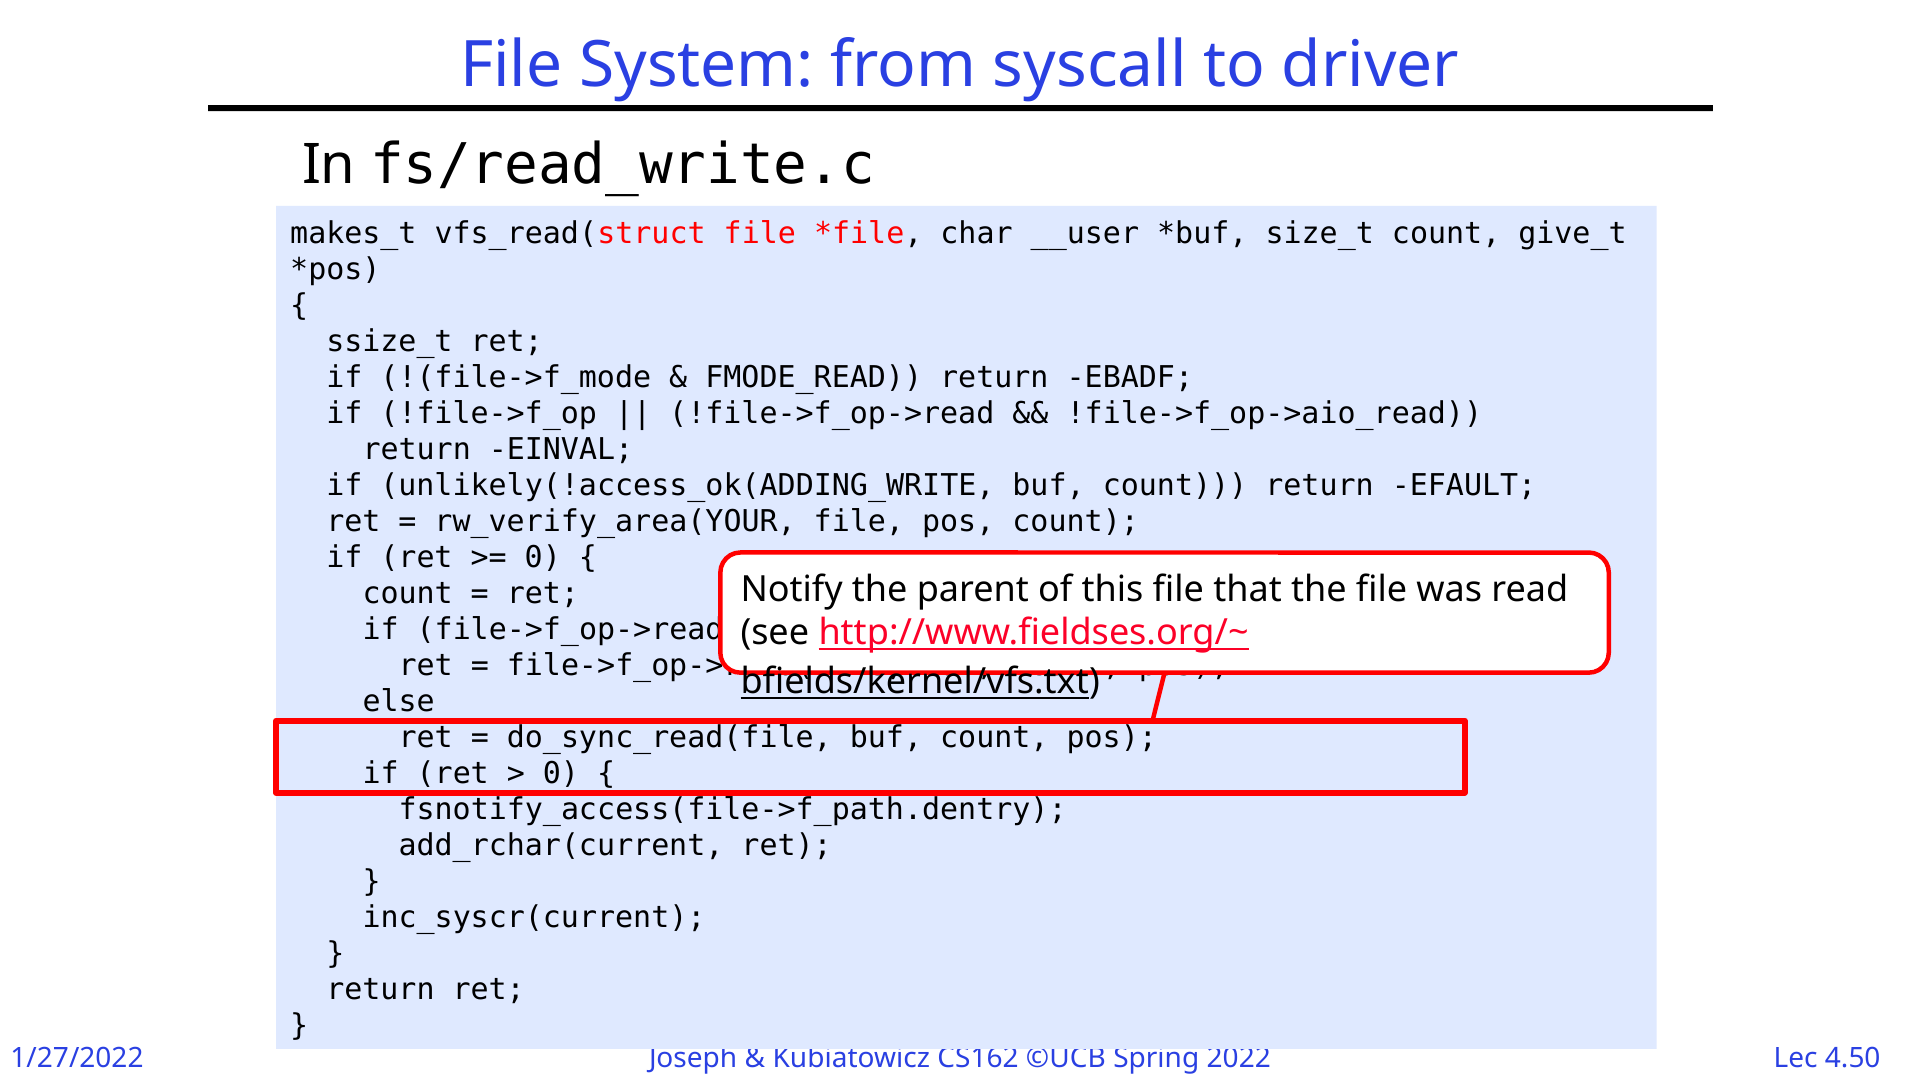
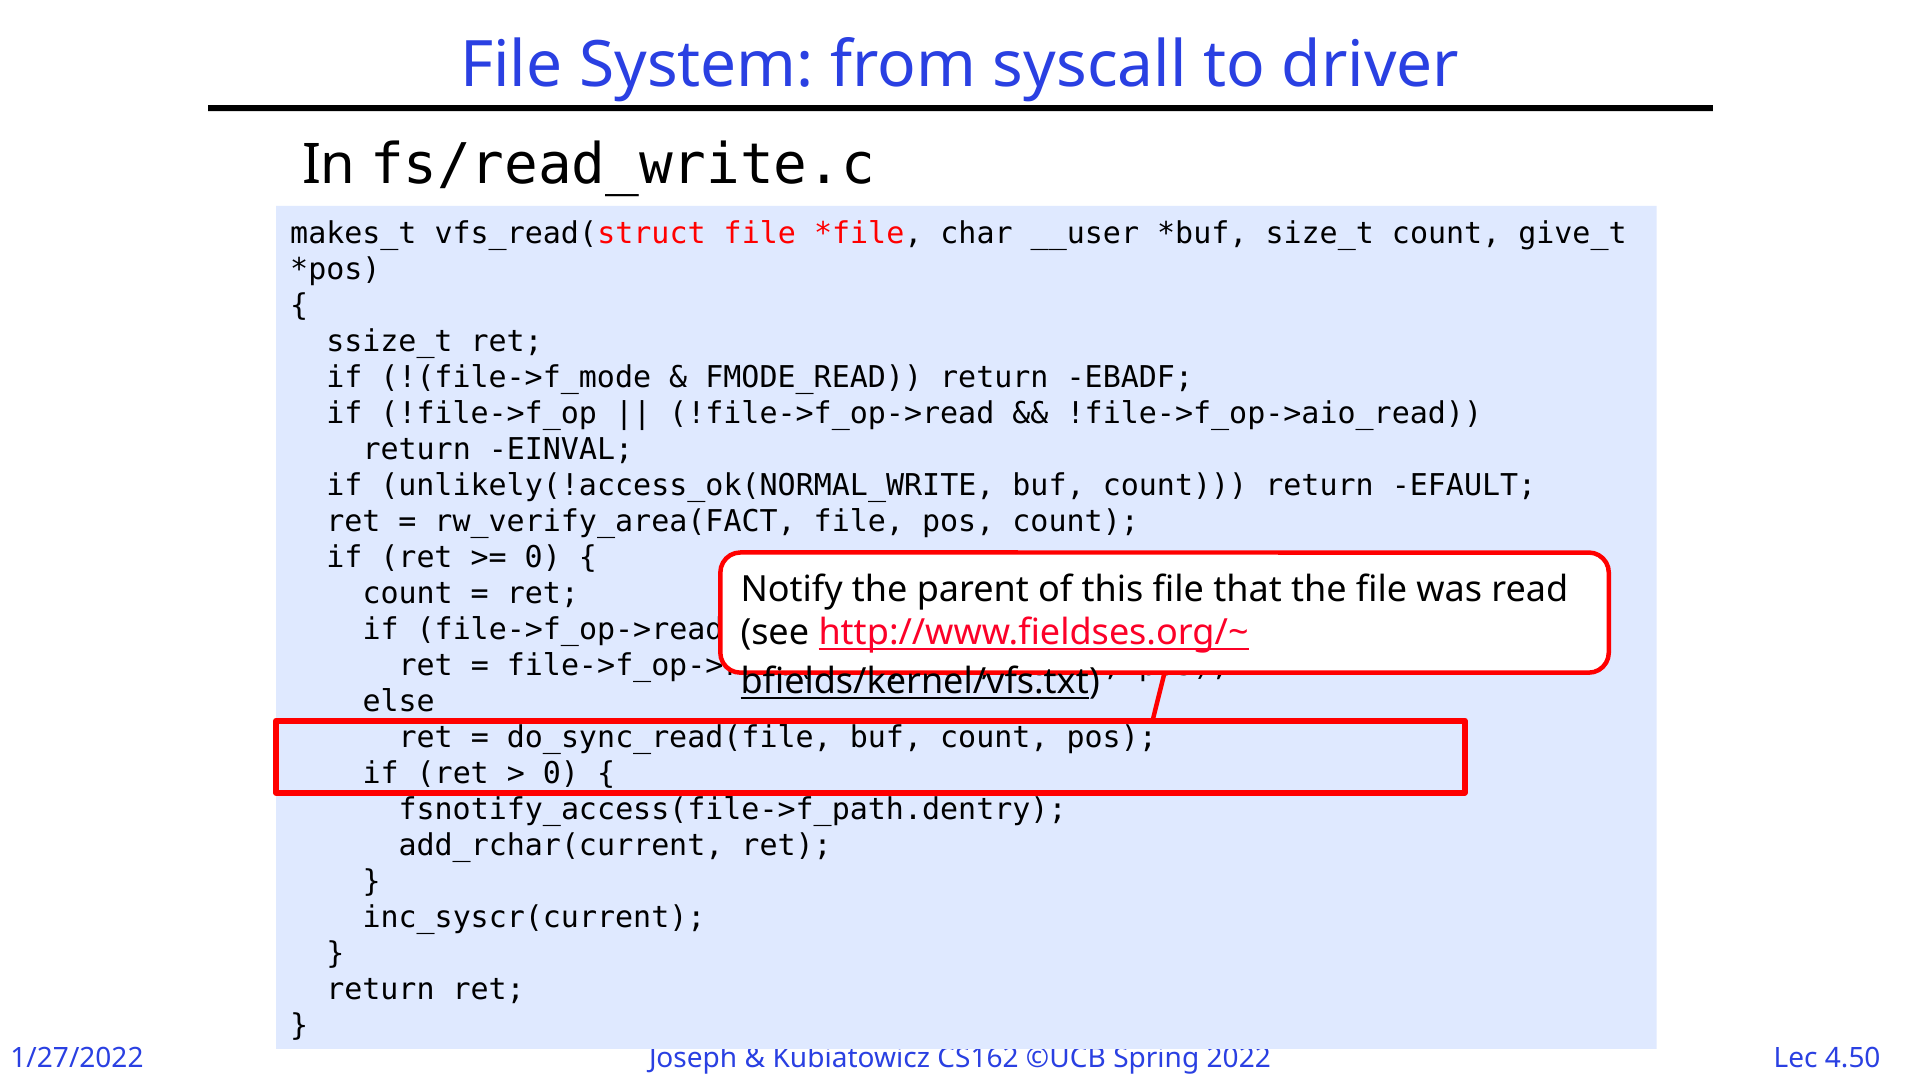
unlikely(!access_ok(ADDING_WRITE: unlikely(!access_ok(ADDING_WRITE -> unlikely(!access_ok(NORMAL_WRITE
rw_verify_area(YOUR: rw_verify_area(YOUR -> rw_verify_area(FACT
